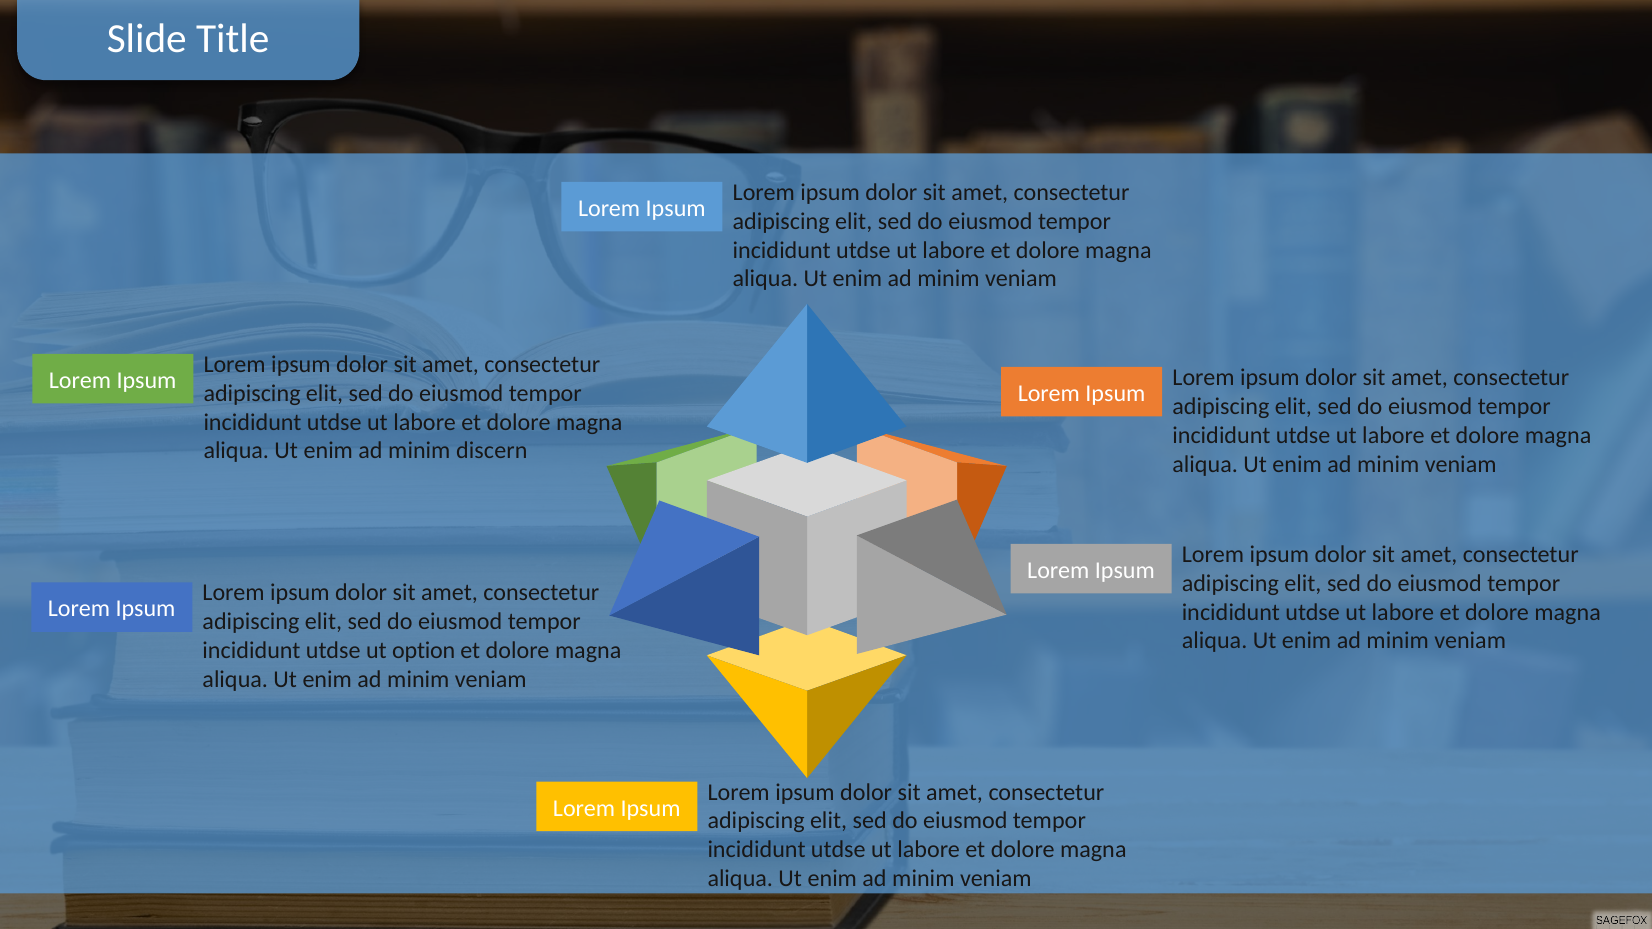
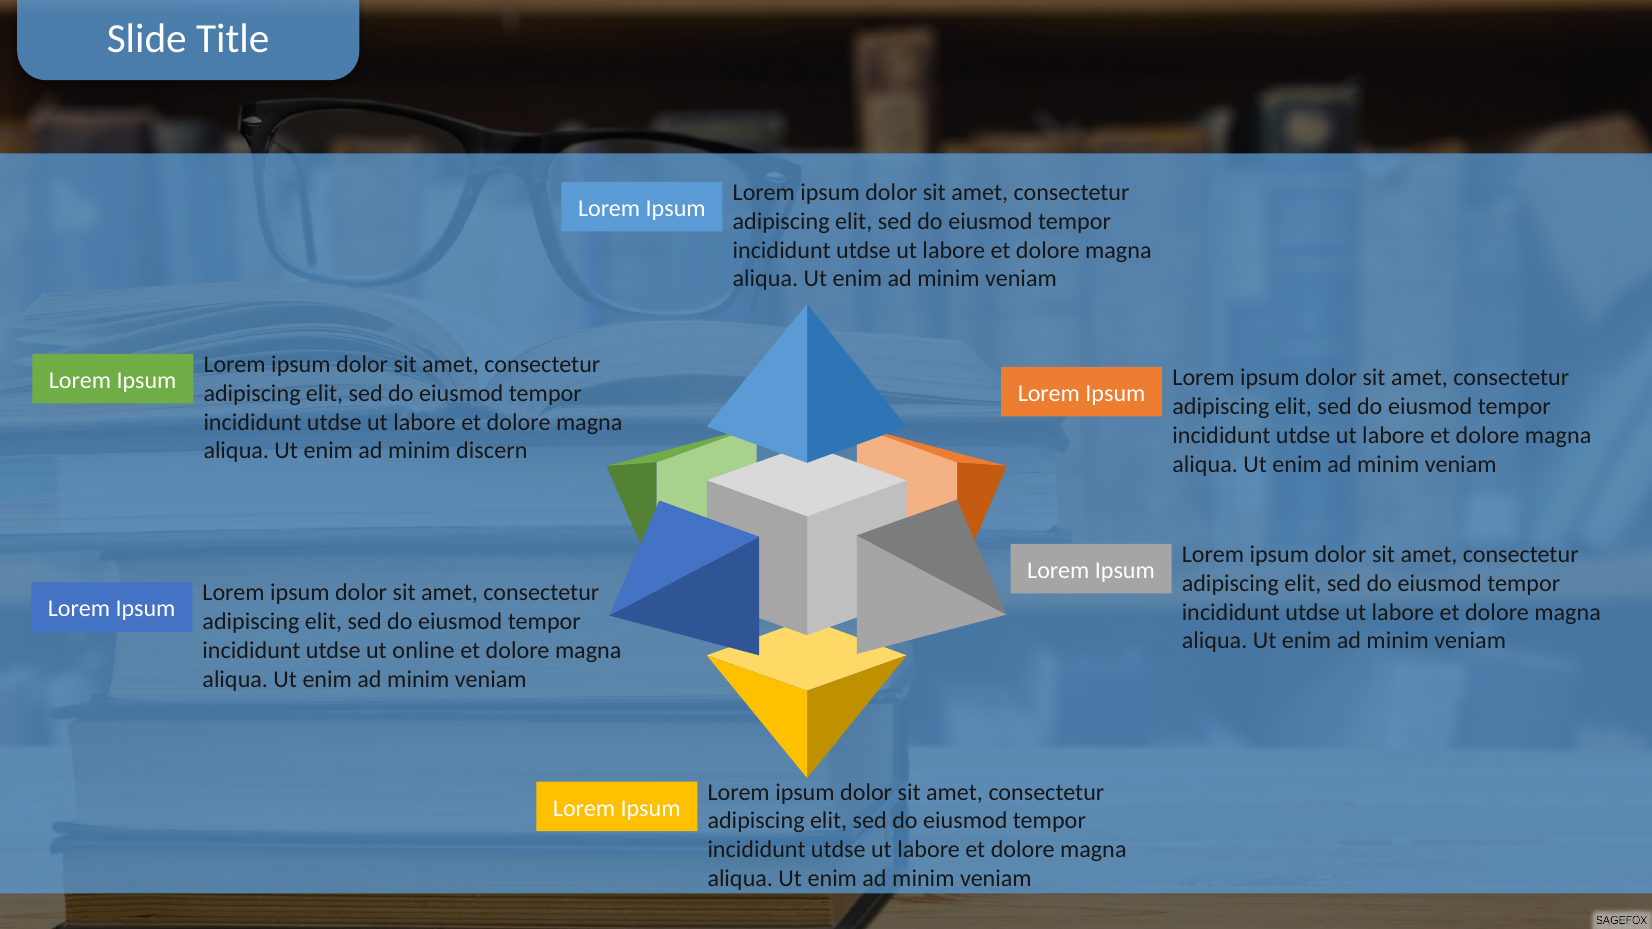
option: option -> online
